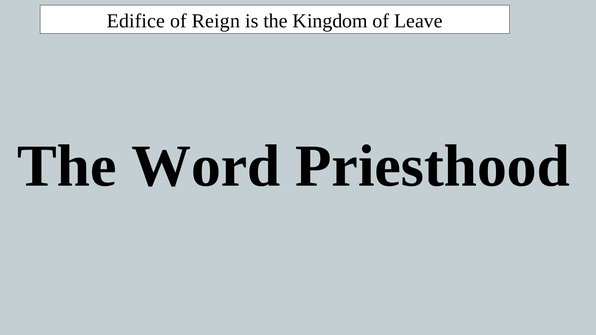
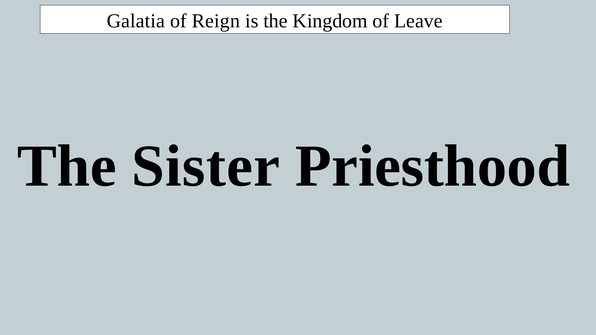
Edifice: Edifice -> Galatia
Word: Word -> Sister
